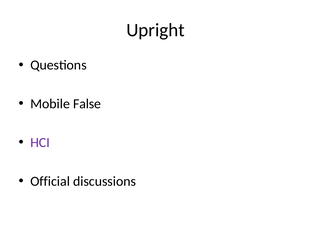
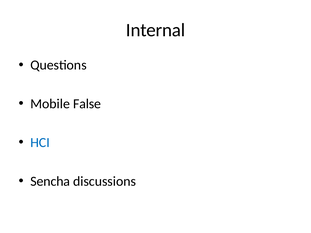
Upright: Upright -> Internal
HCI colour: purple -> blue
Official: Official -> Sencha
